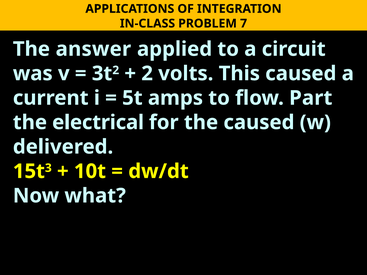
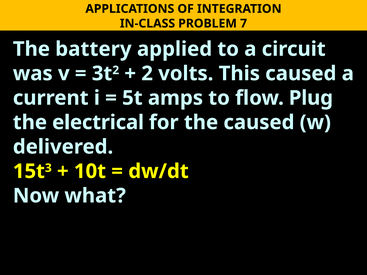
answer: answer -> battery
Part: Part -> Plug
